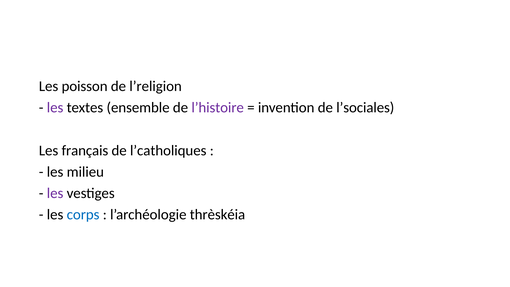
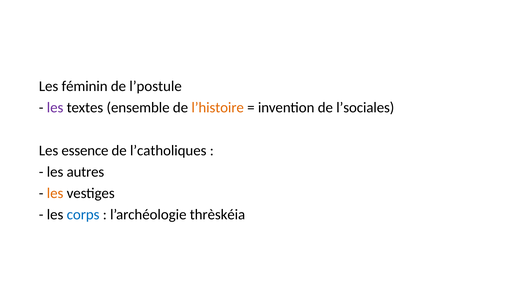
poisson: poisson -> féminin
l’religion: l’religion -> l’postule
l’histoire colour: purple -> orange
français: français -> essence
milieu: milieu -> autres
les at (55, 193) colour: purple -> orange
